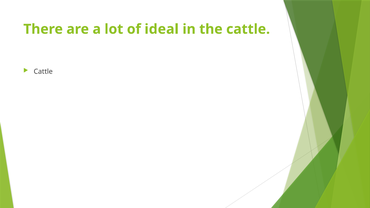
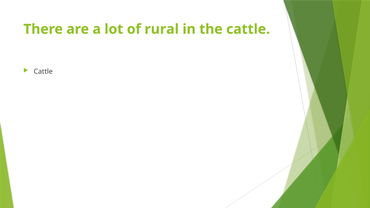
ideal: ideal -> rural
